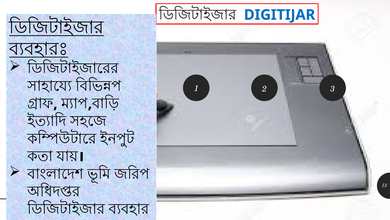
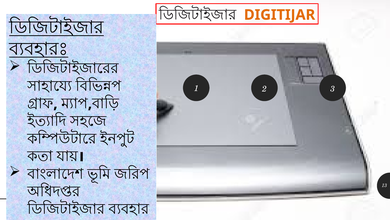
DIGITIJAR colour: blue -> orange
